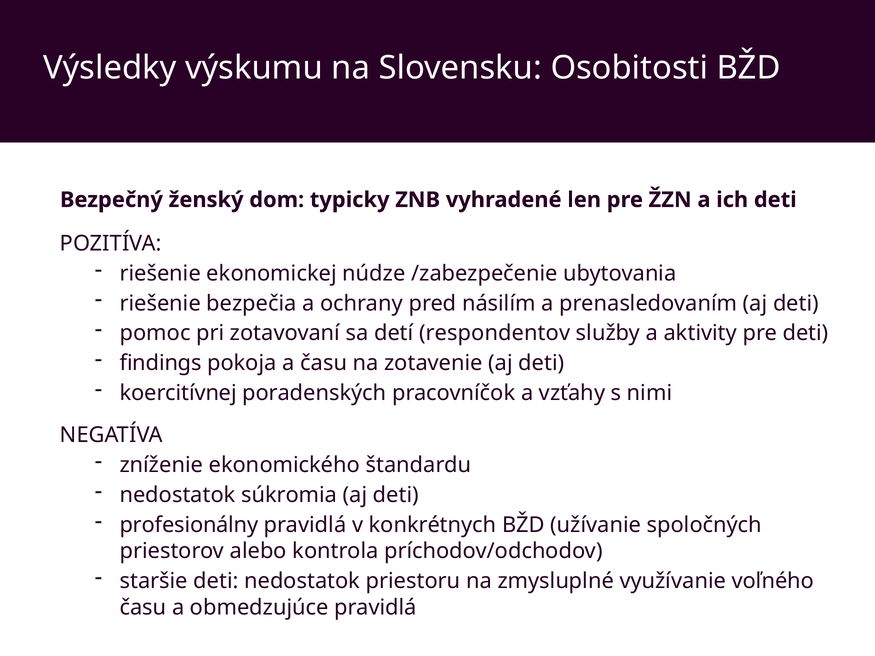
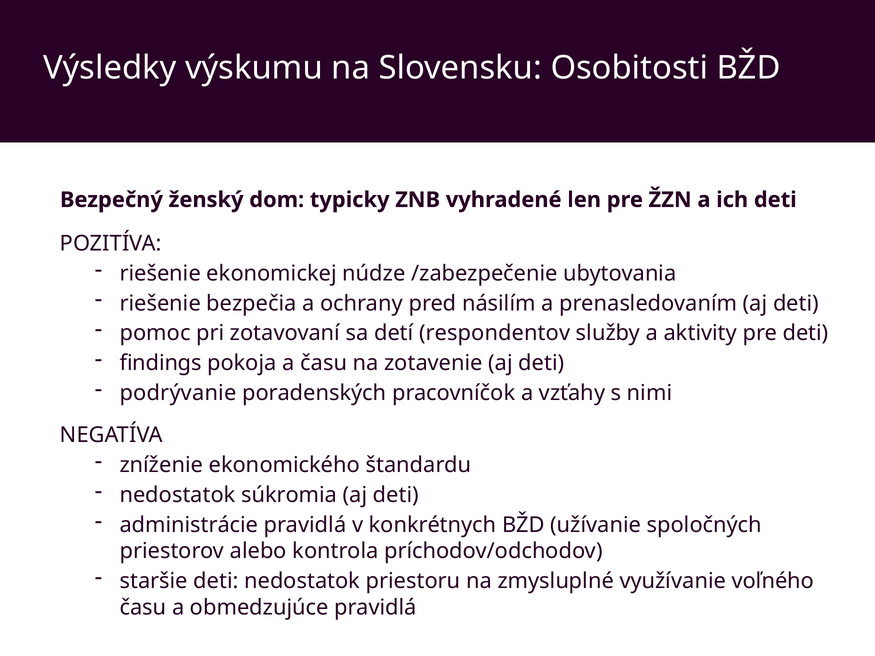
koercitívnej: koercitívnej -> podrývanie
profesionálny: profesionálny -> administrácie
